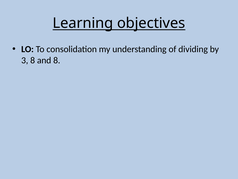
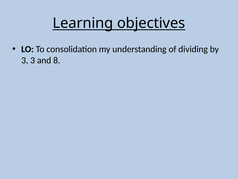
3 8: 8 -> 3
